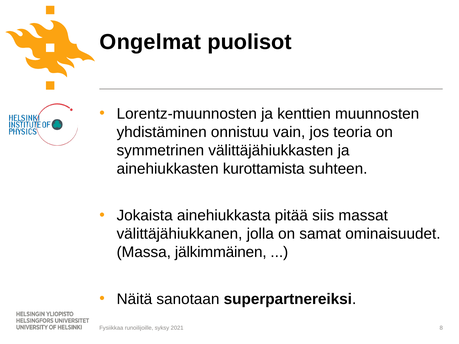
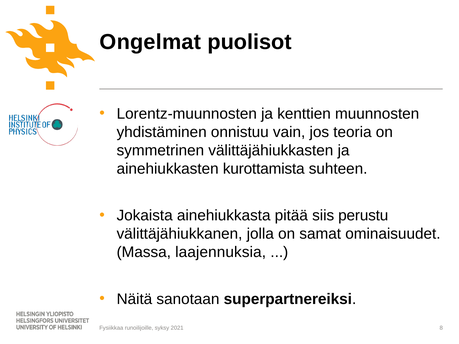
massat: massat -> perustu
jälkimmäinen: jälkimmäinen -> laajennuksia
